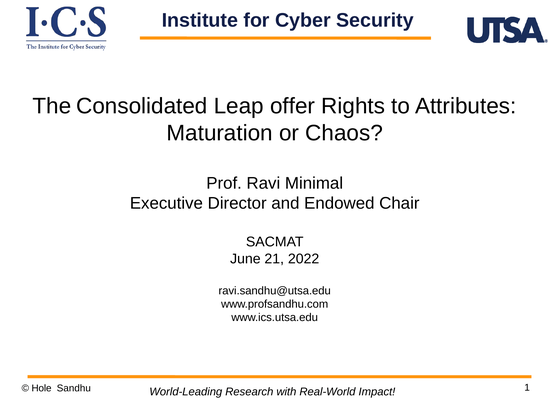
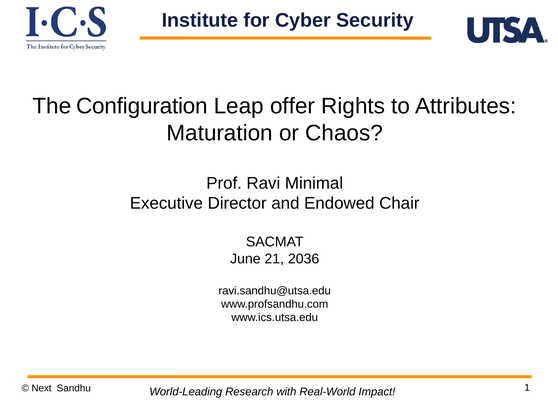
Consolidated: Consolidated -> Configuration
2022: 2022 -> 2036
Hole: Hole -> Next
